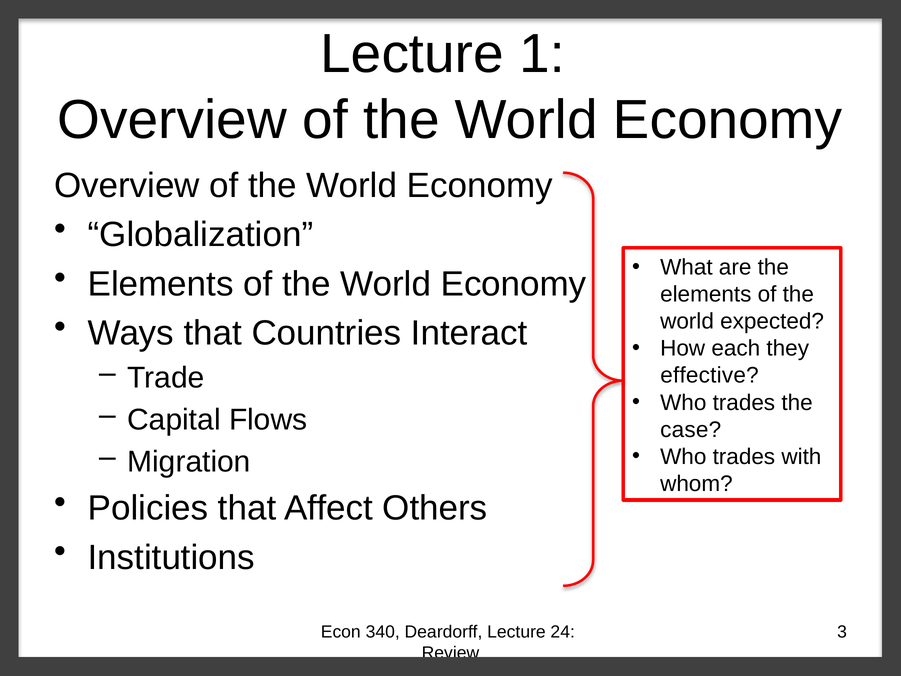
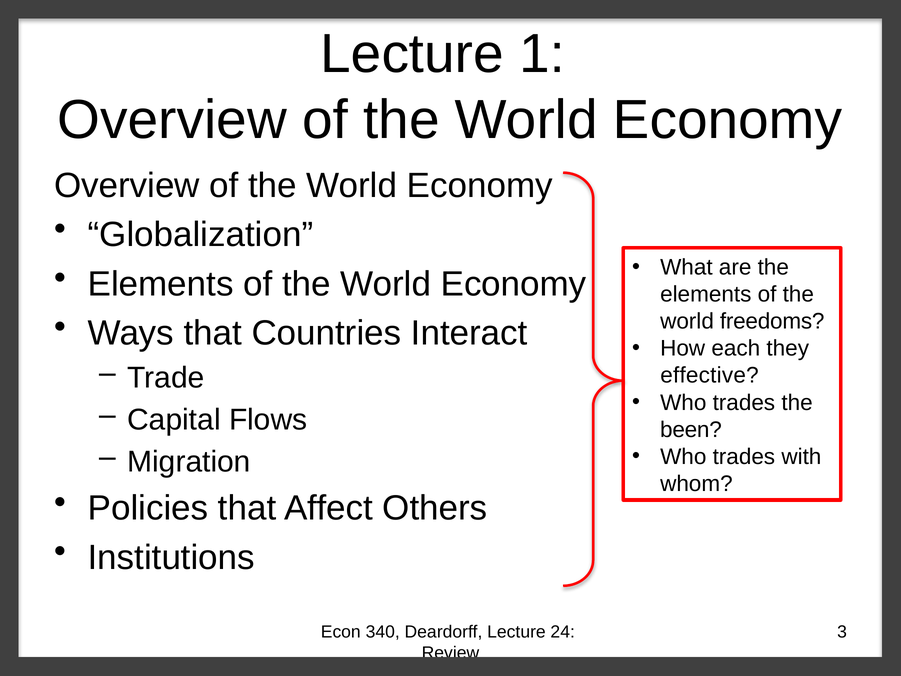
expected: expected -> freedoms
case: case -> been
